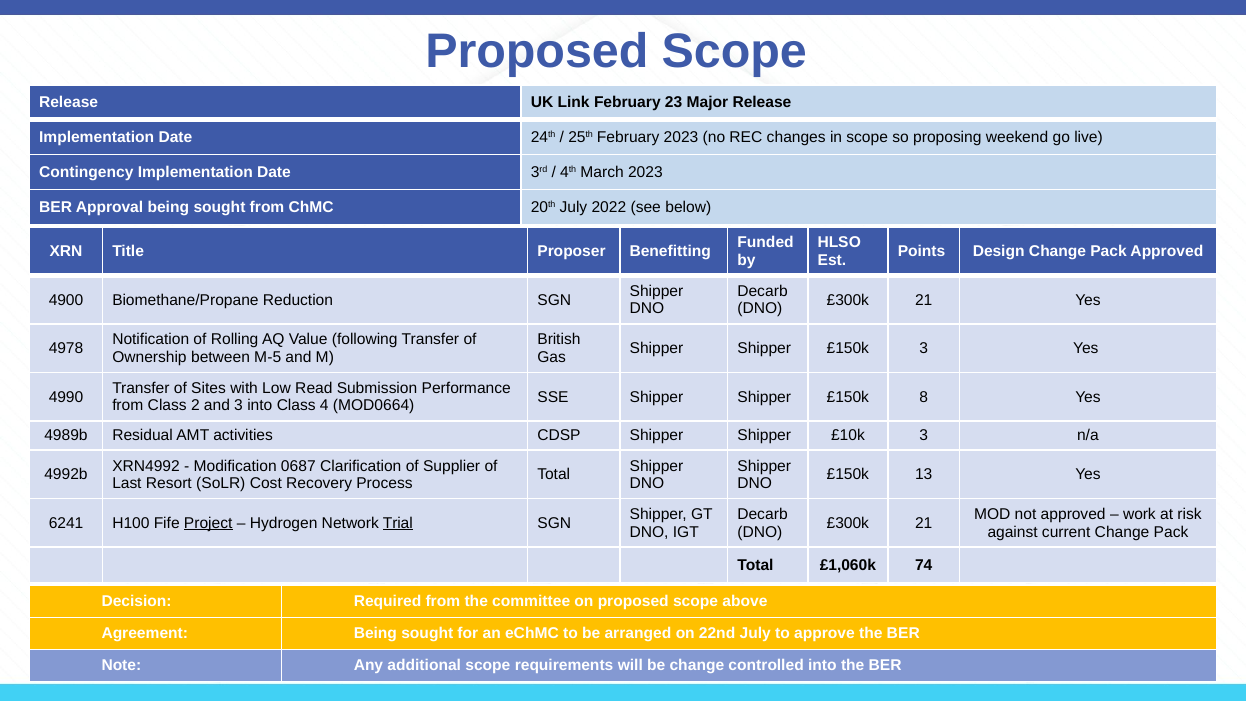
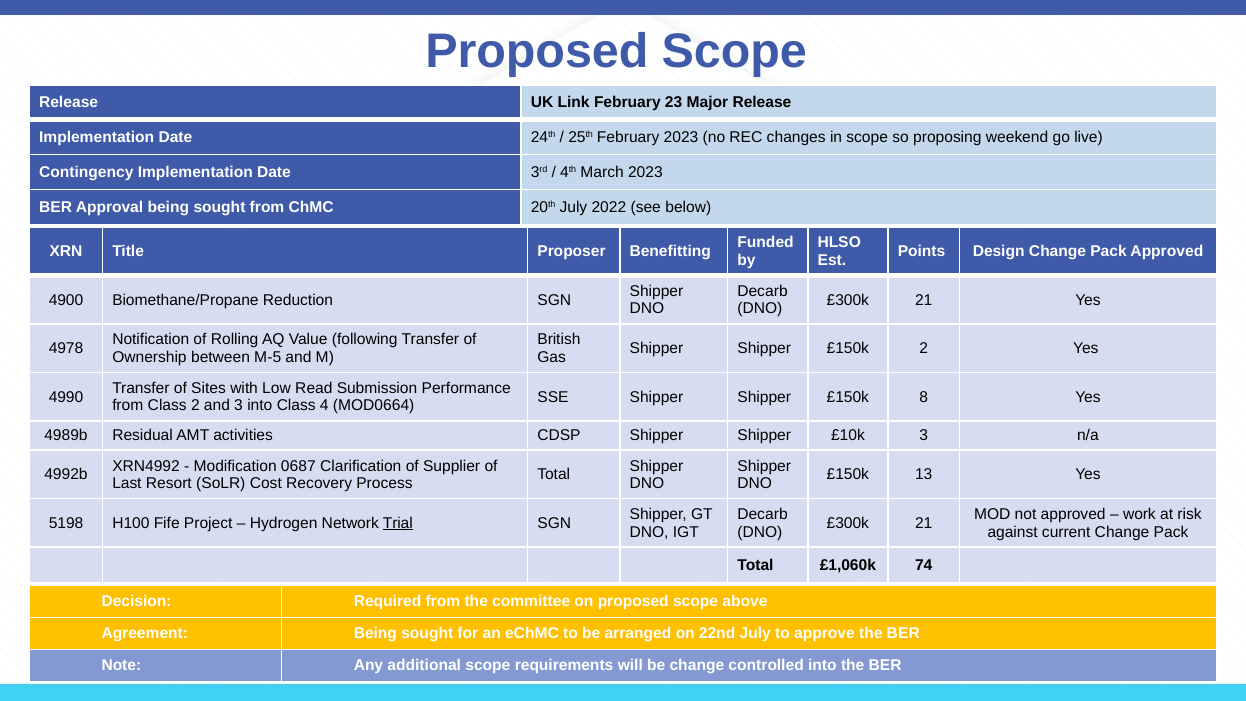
£150k 3: 3 -> 2
6241: 6241 -> 5198
Project underline: present -> none
